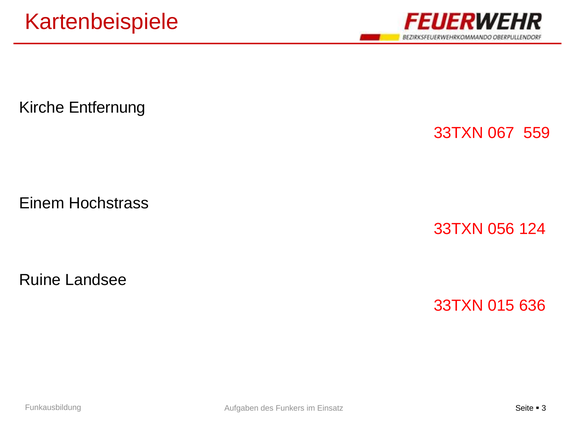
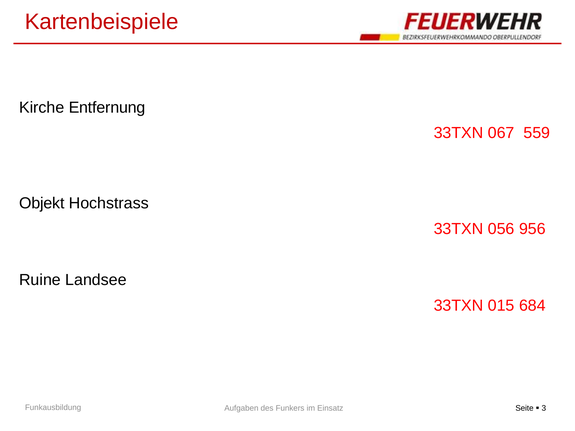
Einem: Einem -> Objekt
124: 124 -> 956
636: 636 -> 684
